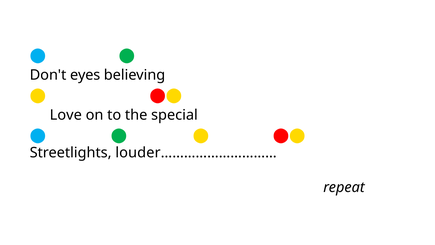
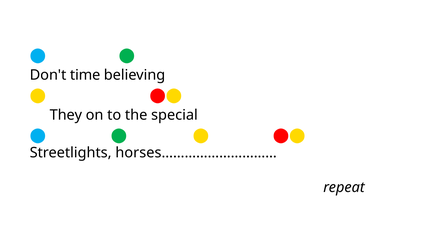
eyes: eyes -> time
Love: Love -> They
louder…………………………: louder………………………… -> horses…………………………
